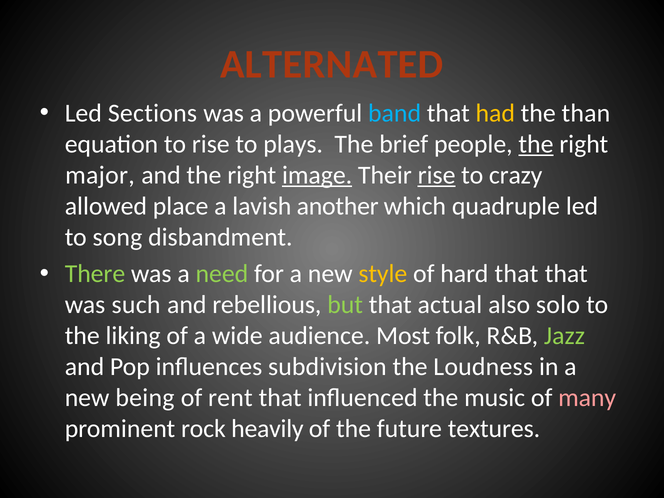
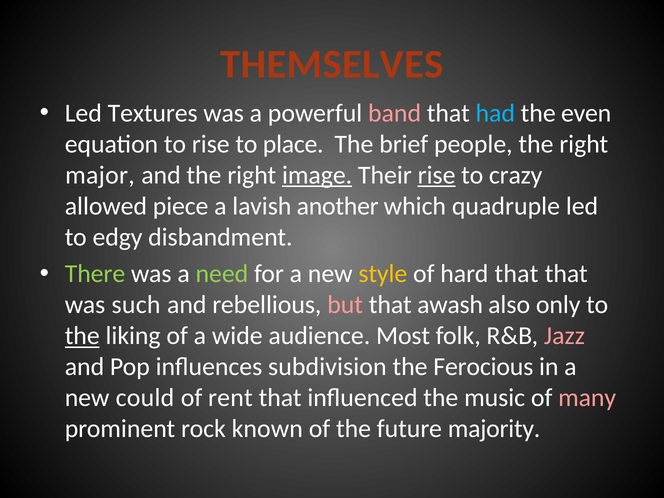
ALTERNATED: ALTERNATED -> THEMSELVES
Sections: Sections -> Textures
band colour: light blue -> pink
had colour: yellow -> light blue
than: than -> even
plays: plays -> place
the at (536, 144) underline: present -> none
place: place -> piece
song: song -> edgy
but colour: light green -> pink
actual: actual -> awash
solo: solo -> only
the at (82, 336) underline: none -> present
Jazz colour: light green -> pink
Loudness: Loudness -> Ferocious
being: being -> could
heavily: heavily -> known
textures: textures -> majority
